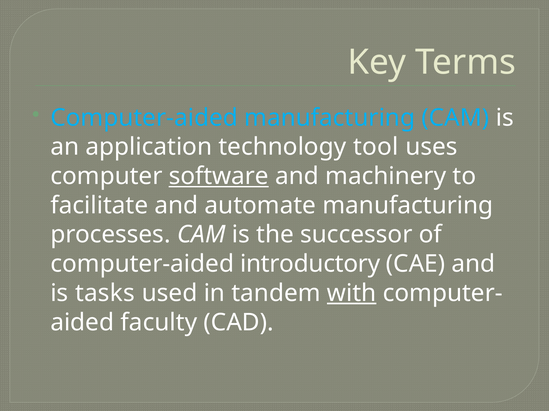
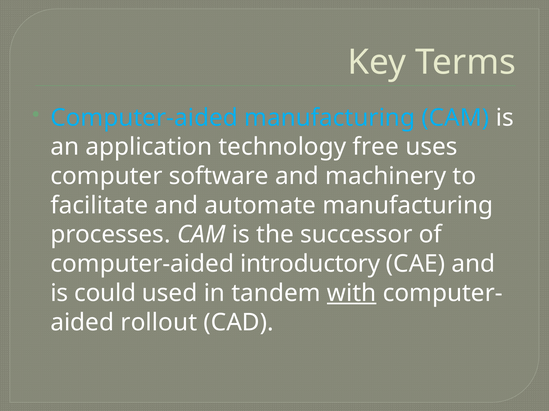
tool: tool -> free
software underline: present -> none
tasks: tasks -> could
faculty: faculty -> rollout
